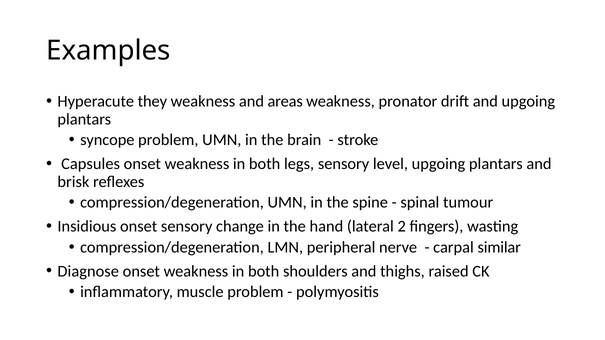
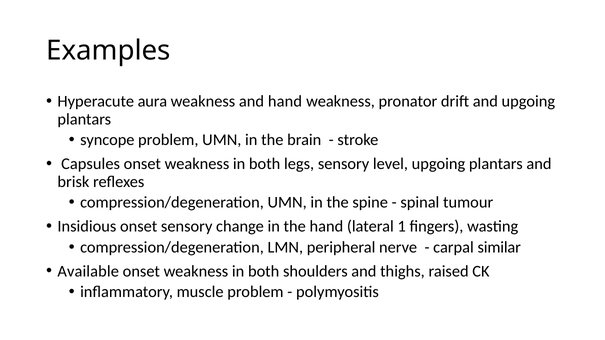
they: they -> aura
and areas: areas -> hand
2: 2 -> 1
Diagnose: Diagnose -> Available
